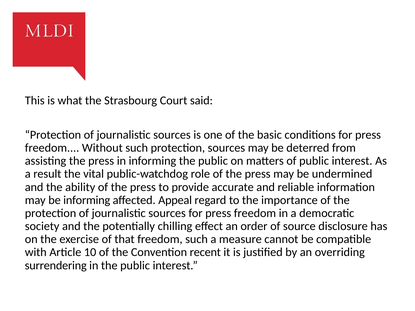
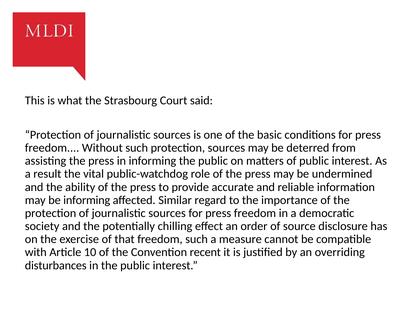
Appeal: Appeal -> Similar
surrendering: surrendering -> disturbances
